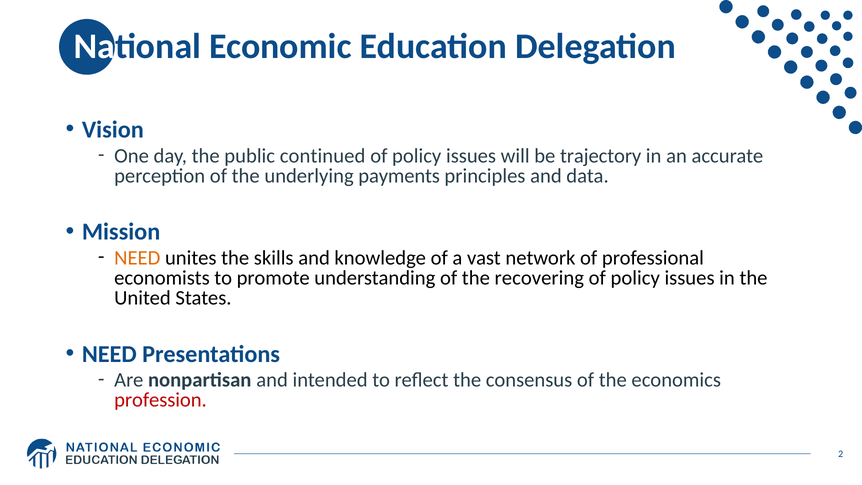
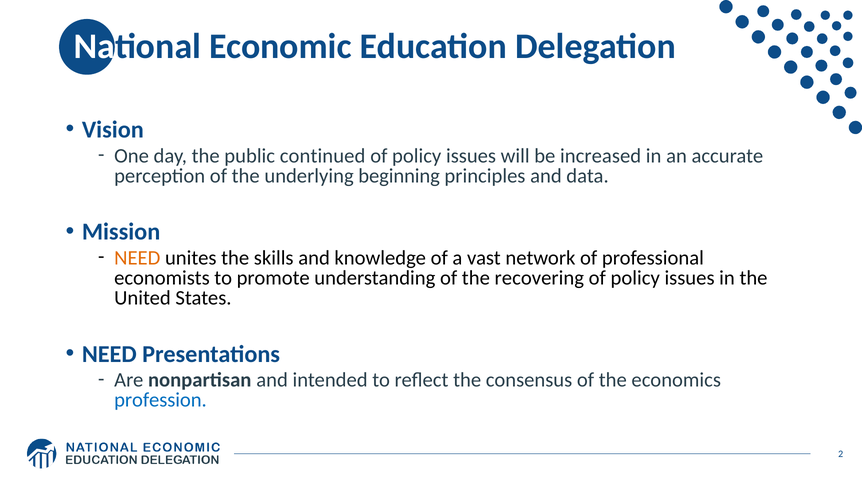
trajectory: trajectory -> increased
payments: payments -> beginning
profession colour: red -> blue
